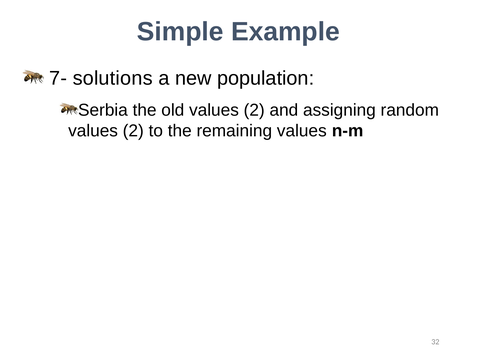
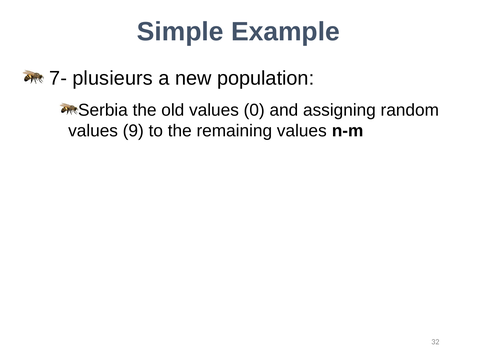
solutions: solutions -> plusieurs
old values 2: 2 -> 0
2 at (133, 131): 2 -> 9
